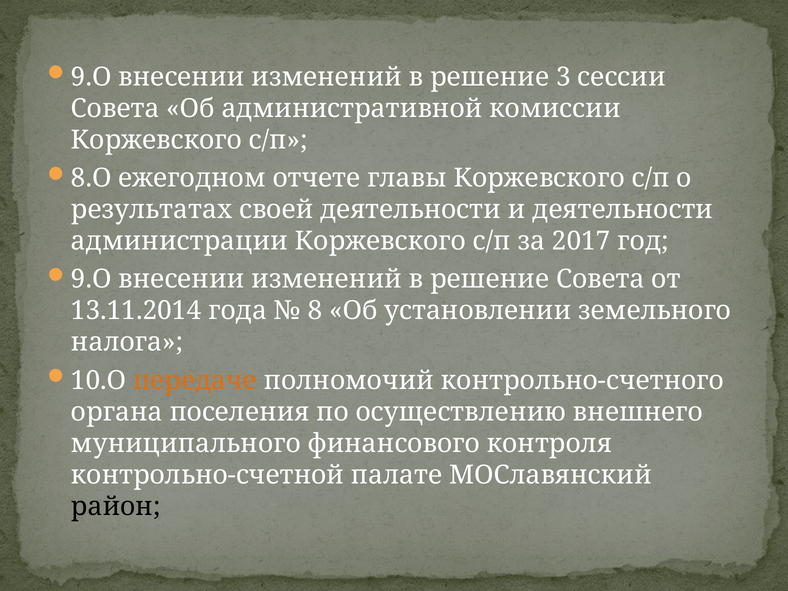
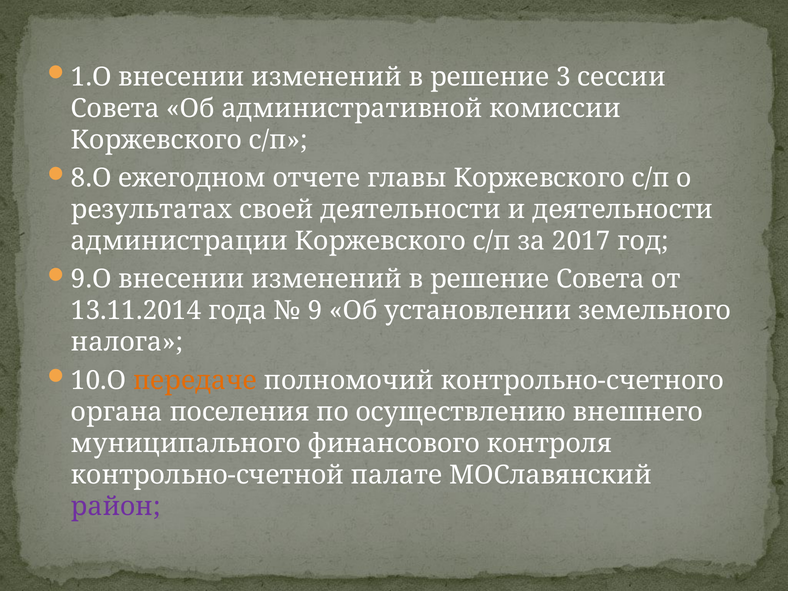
9.О at (91, 77): 9.О -> 1.О
8: 8 -> 9
район colour: black -> purple
